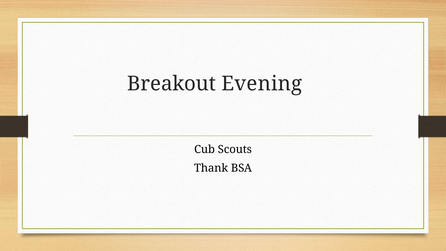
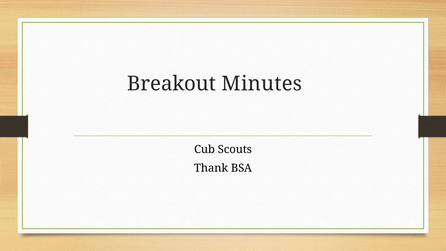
Evening: Evening -> Minutes
